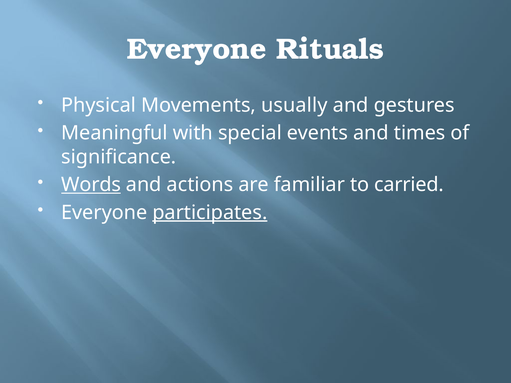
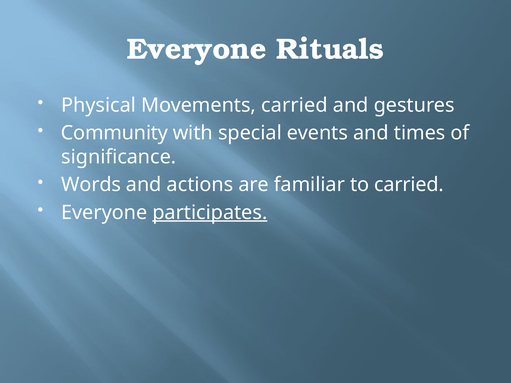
Movements usually: usually -> carried
Meaningful: Meaningful -> Community
Words underline: present -> none
